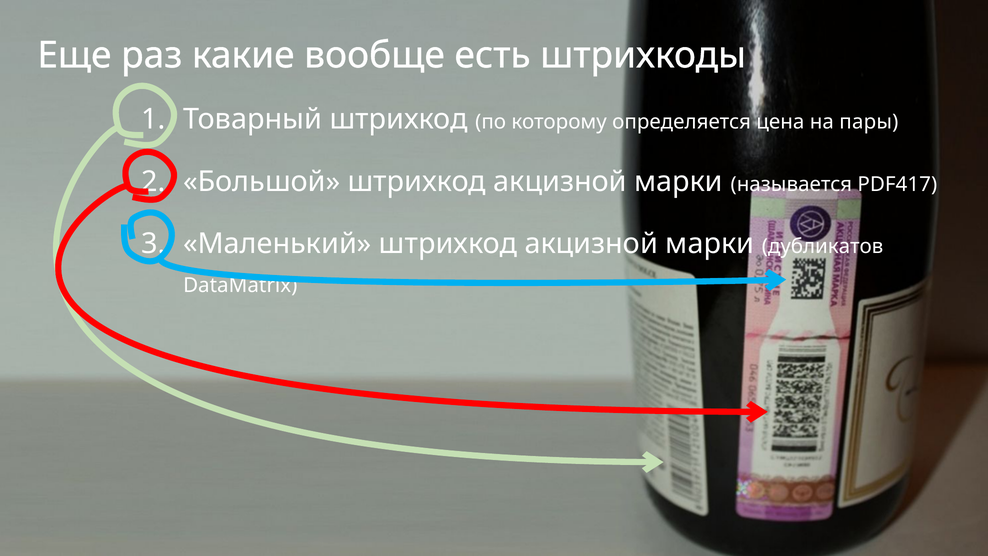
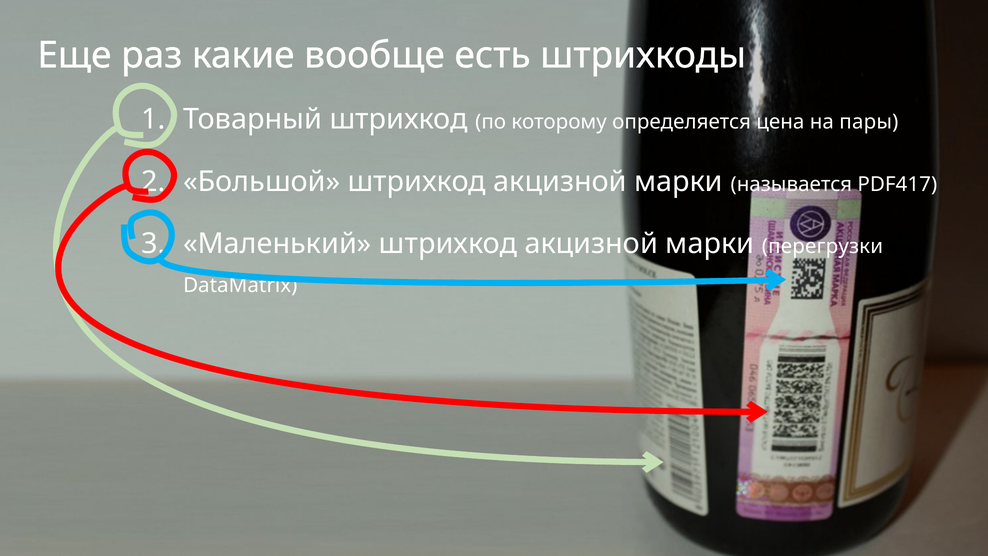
дубликатов: дубликатов -> перегрузки
